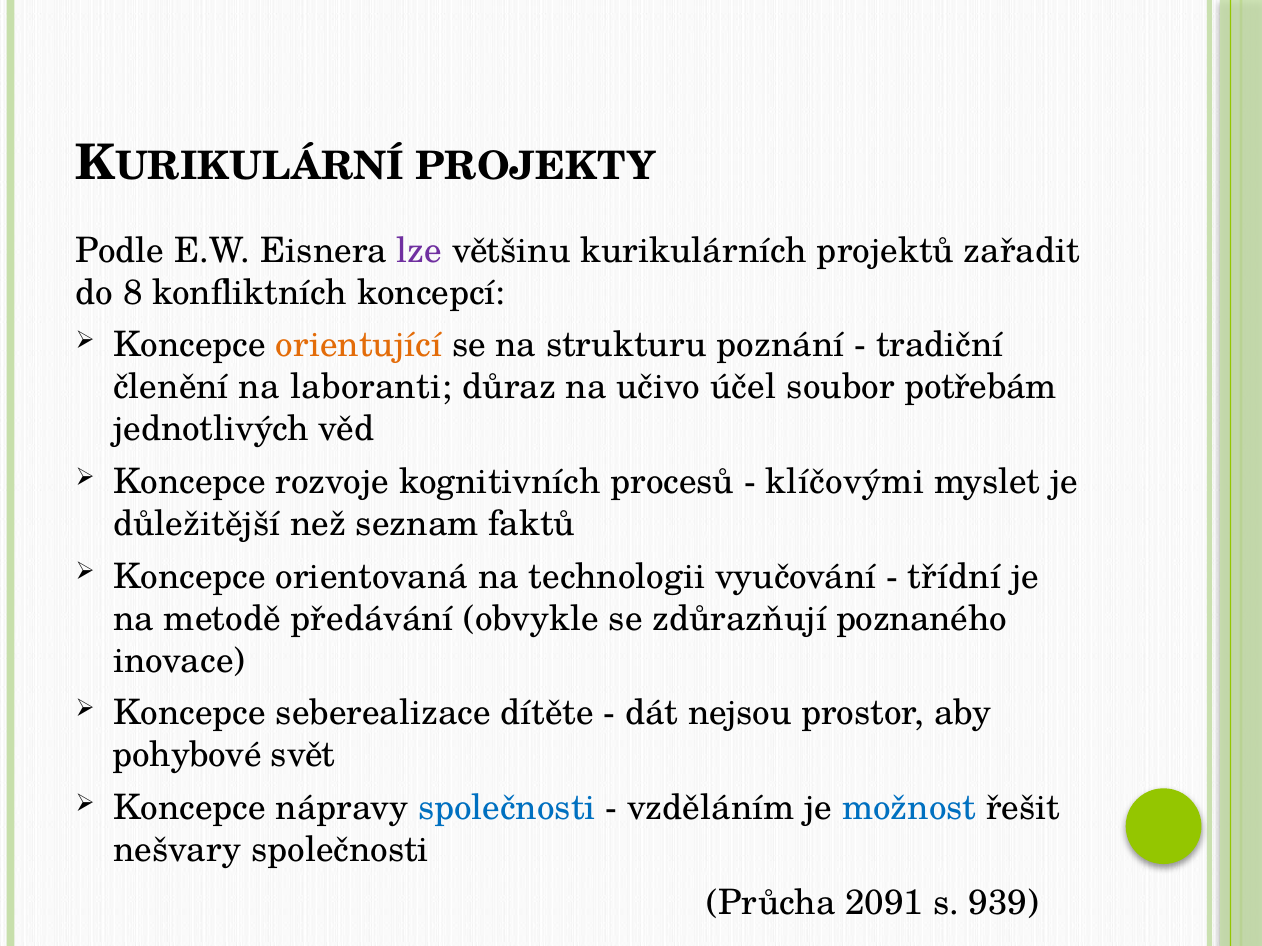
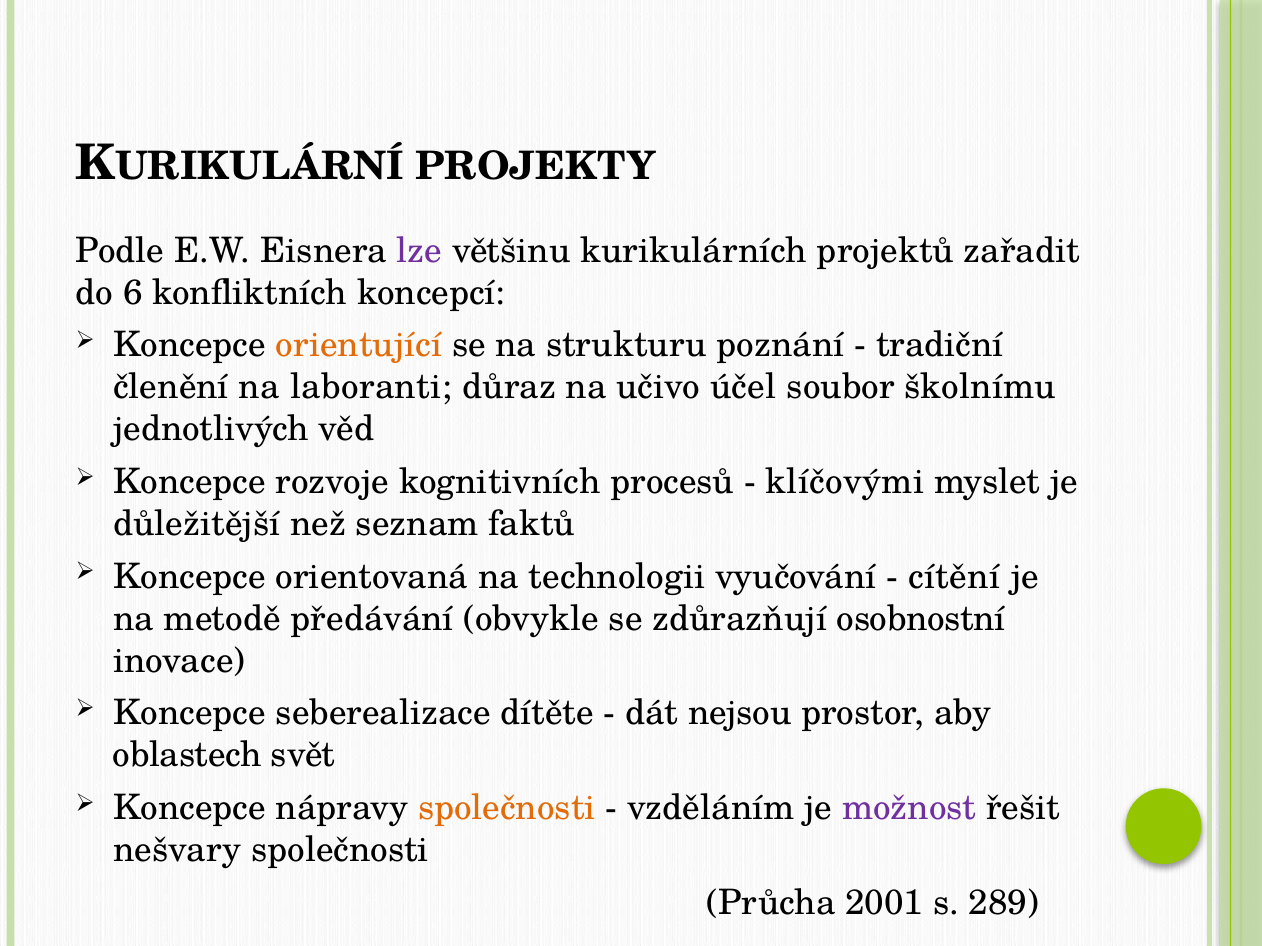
8: 8 -> 6
potřebám: potřebám -> školnímu
třídní: třídní -> cítění
poznaného: poznaného -> osobnostní
pohybové: pohybové -> oblastech
společnosti at (507, 808) colour: blue -> orange
možnost colour: blue -> purple
2091: 2091 -> 2001
939: 939 -> 289
